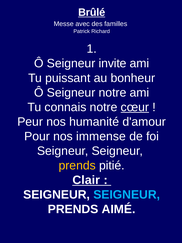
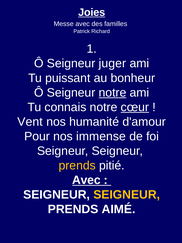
Brûlé: Brûlé -> Joies
invite: invite -> juger
notre at (112, 92) underline: none -> present
Peur: Peur -> Vent
Clair at (86, 180): Clair -> Avec
SEIGNEUR at (127, 194) colour: light blue -> yellow
